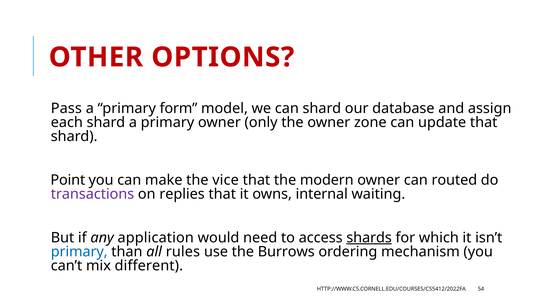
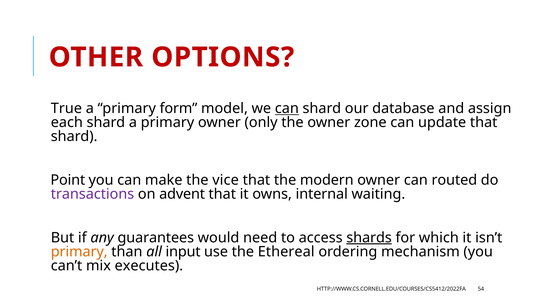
Pass: Pass -> True
can at (287, 108) underline: none -> present
replies: replies -> advent
application: application -> guarantees
primary at (79, 252) colour: blue -> orange
rules: rules -> input
Burrows: Burrows -> Ethereal
different: different -> executes
